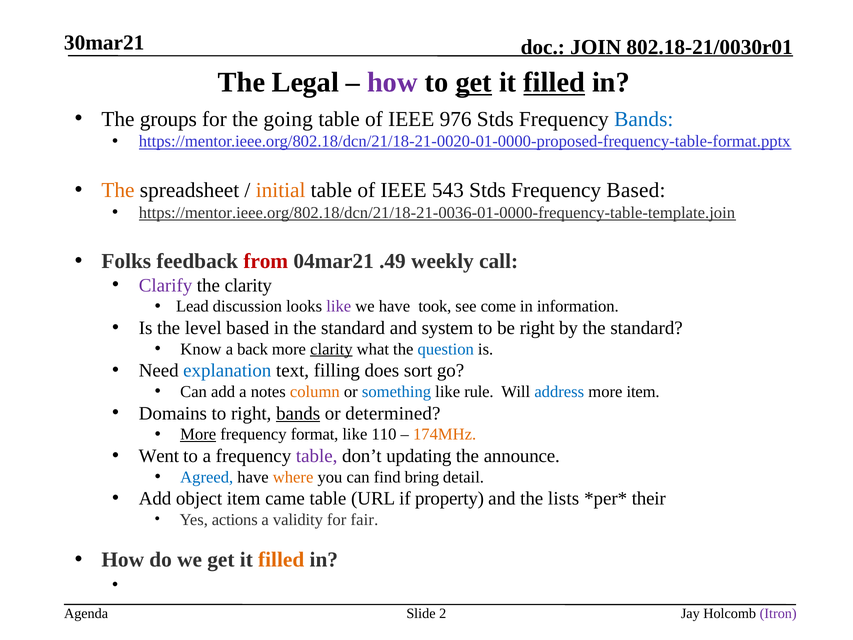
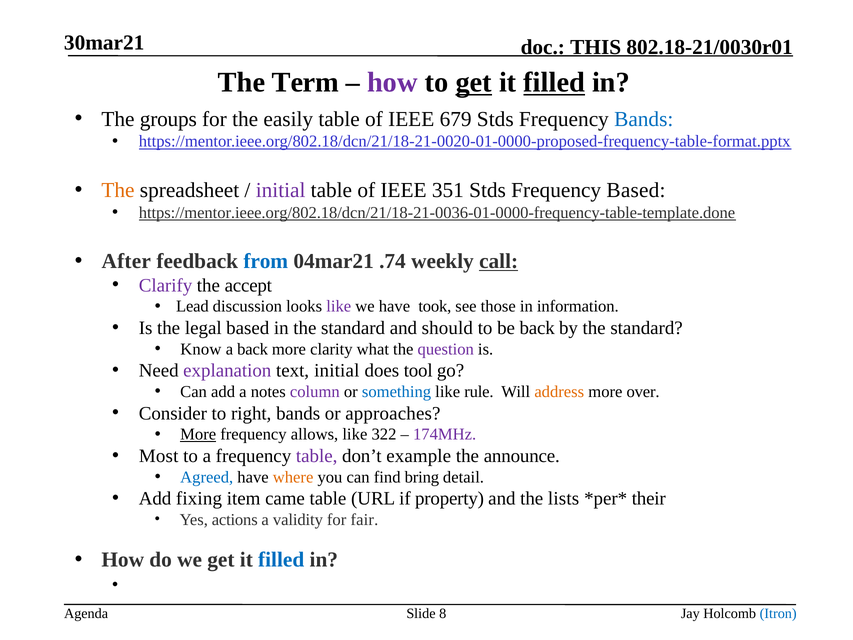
JOIN: JOIN -> THIS
Legal: Legal -> Term
going: going -> easily
976: 976 -> 679
initial at (281, 190) colour: orange -> purple
543: 543 -> 351
https://mentor.ieee.org/802.18/dcn/21/18-21-0036-01-0000-frequency-table-template.join: https://mentor.ieee.org/802.18/dcn/21/18-21-0036-01-0000-frequency-table-template.join -> https://mentor.ieee.org/802.18/dcn/21/18-21-0036-01-0000-frequency-table-template.done
Folks: Folks -> After
from colour: red -> blue
.49: .49 -> .74
call underline: none -> present
the clarity: clarity -> accept
come: come -> those
level: level -> legal
system: system -> should
be right: right -> back
clarity at (331, 349) underline: present -> none
question colour: blue -> purple
explanation colour: blue -> purple
text filling: filling -> initial
sort: sort -> tool
column colour: orange -> purple
address colour: blue -> orange
more item: item -> over
Domains: Domains -> Consider
bands at (298, 413) underline: present -> none
determined: determined -> approaches
format: format -> allows
110: 110 -> 322
174MHz colour: orange -> purple
Went: Went -> Most
updating: updating -> example
object: object -> fixing
filled at (281, 560) colour: orange -> blue
2: 2 -> 8
Itron colour: purple -> blue
